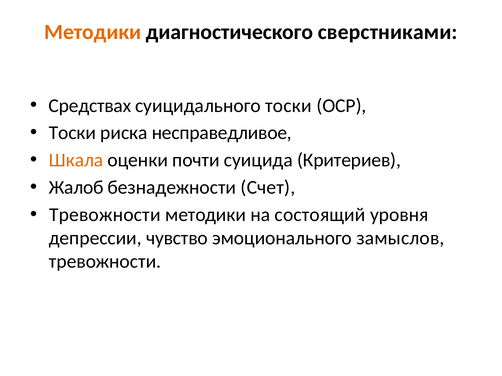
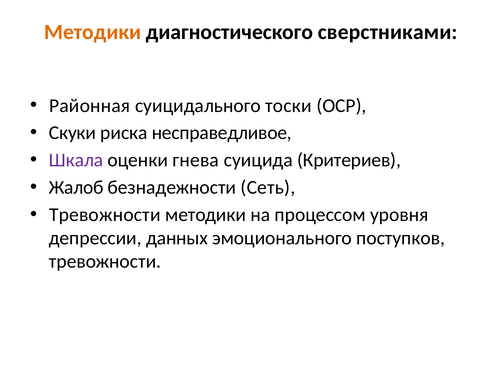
Средствах: Средствах -> Районная
Тоски at (72, 133): Тоски -> Скуки
Шкала colour: orange -> purple
почти: почти -> гнева
Счет: Счет -> Сеть
состоящий: состоящий -> процессом
чувство: чувство -> данных
замыслов: замыслов -> поступков
